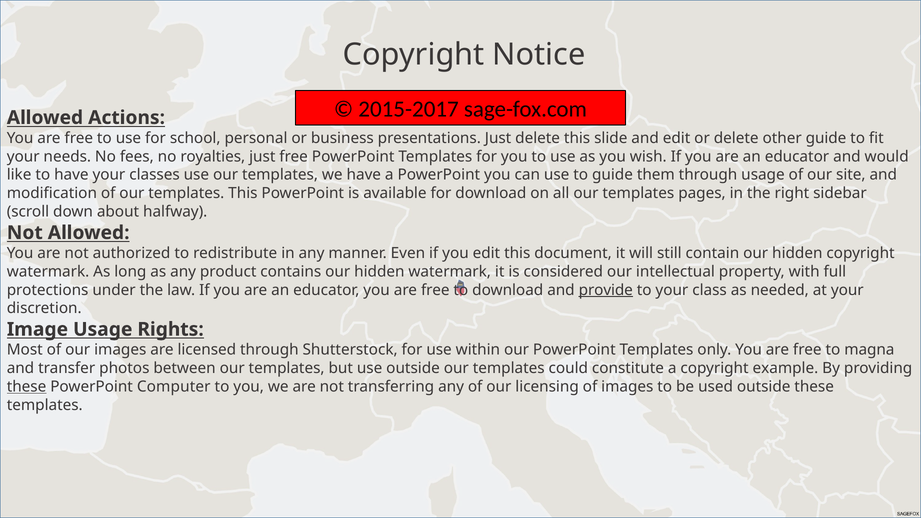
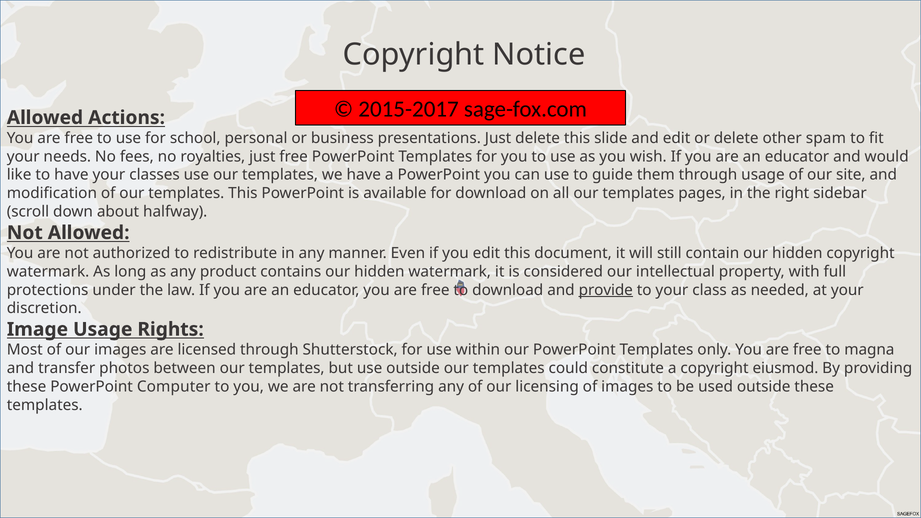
other guide: guide -> spam
example: example -> eiusmod
these at (27, 387) underline: present -> none
